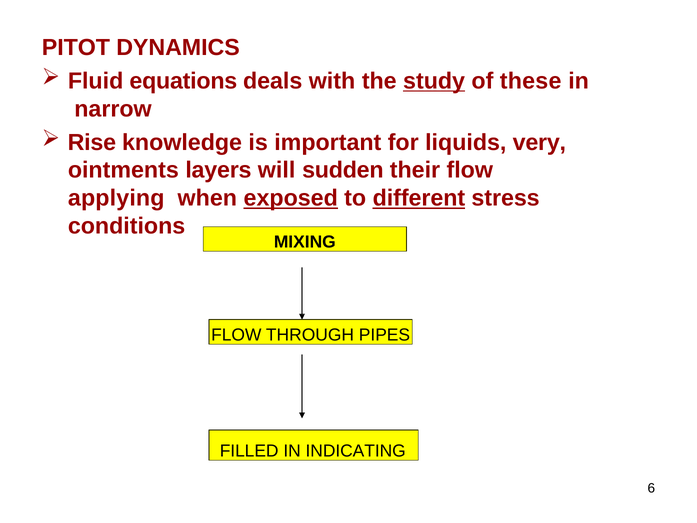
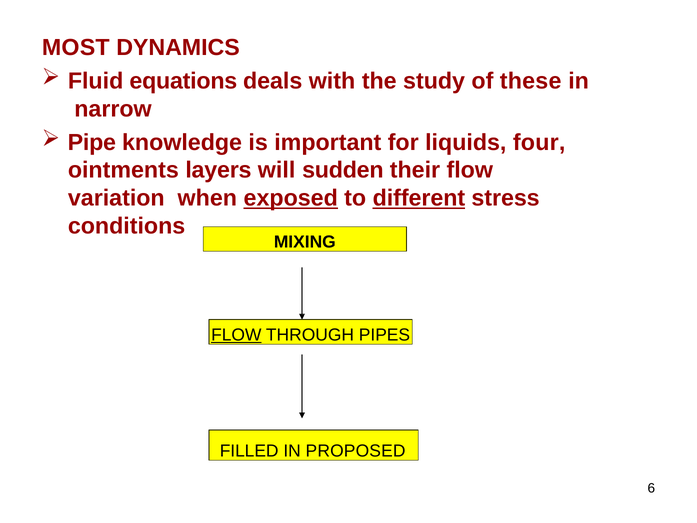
PITOT: PITOT -> MOST
study underline: present -> none
Rise: Rise -> Pipe
very: very -> four
applying: applying -> variation
FLOW at (236, 335) underline: none -> present
INDICATING: INDICATING -> PROPOSED
